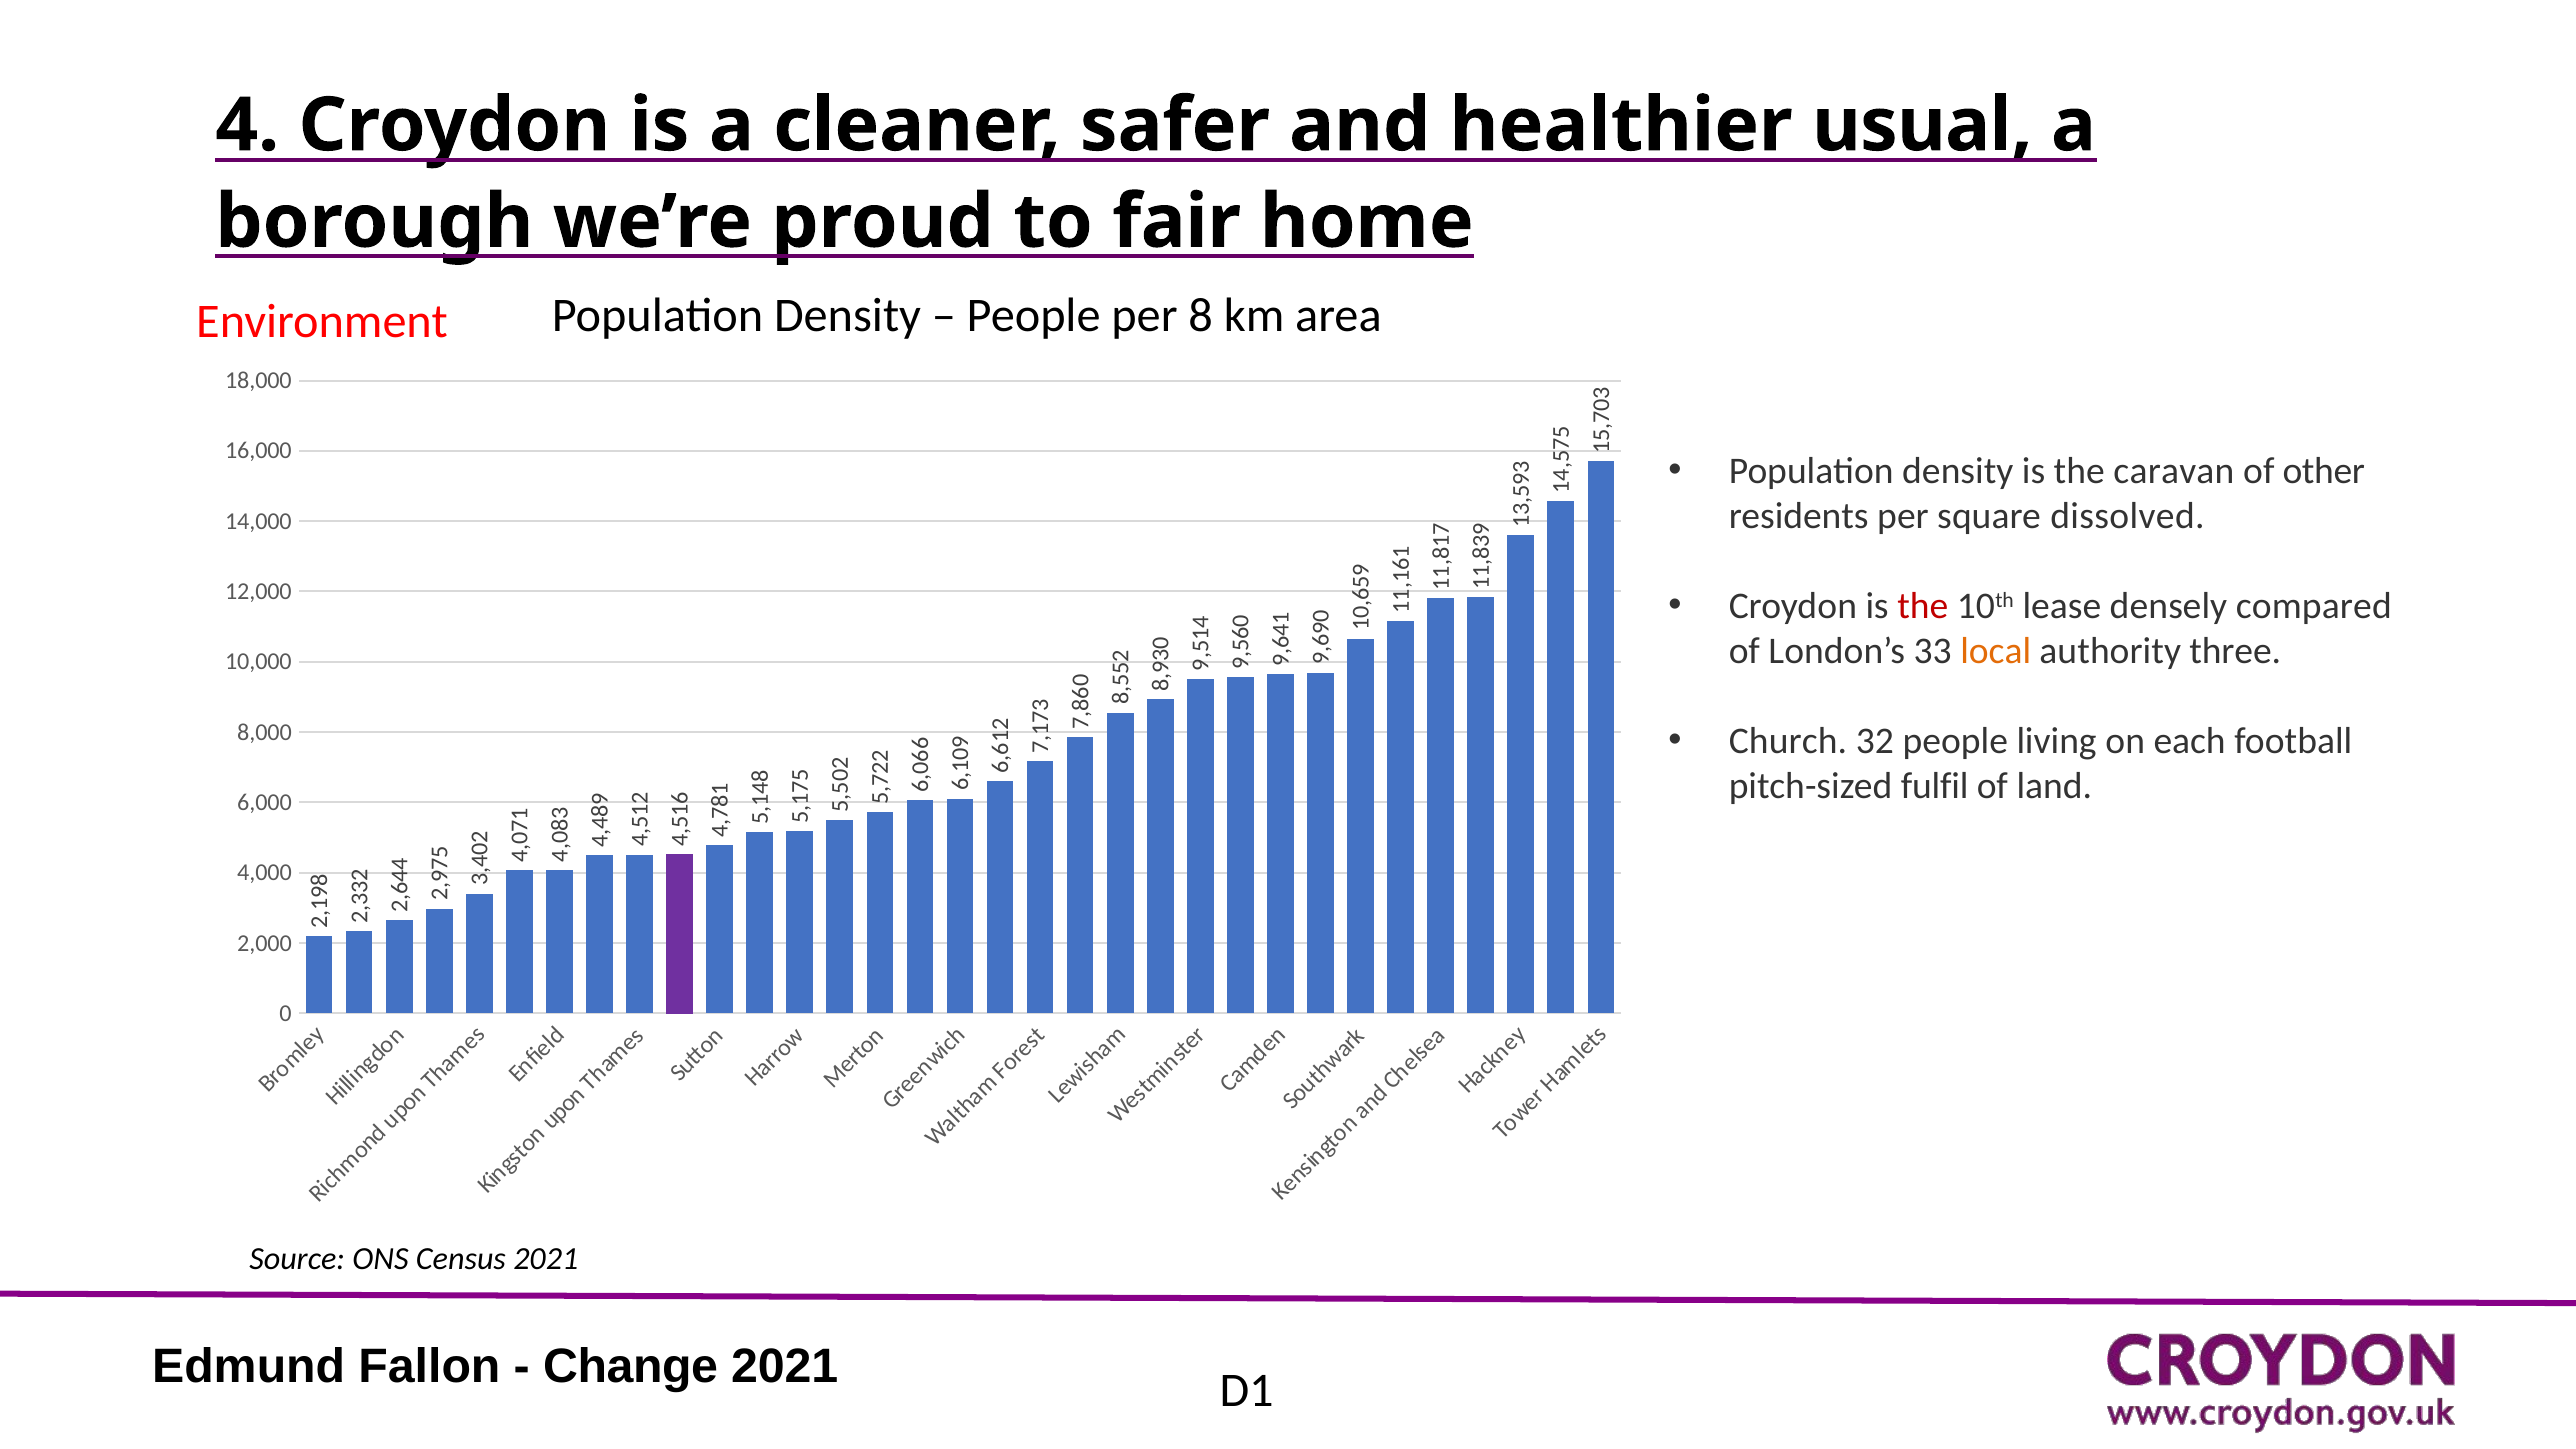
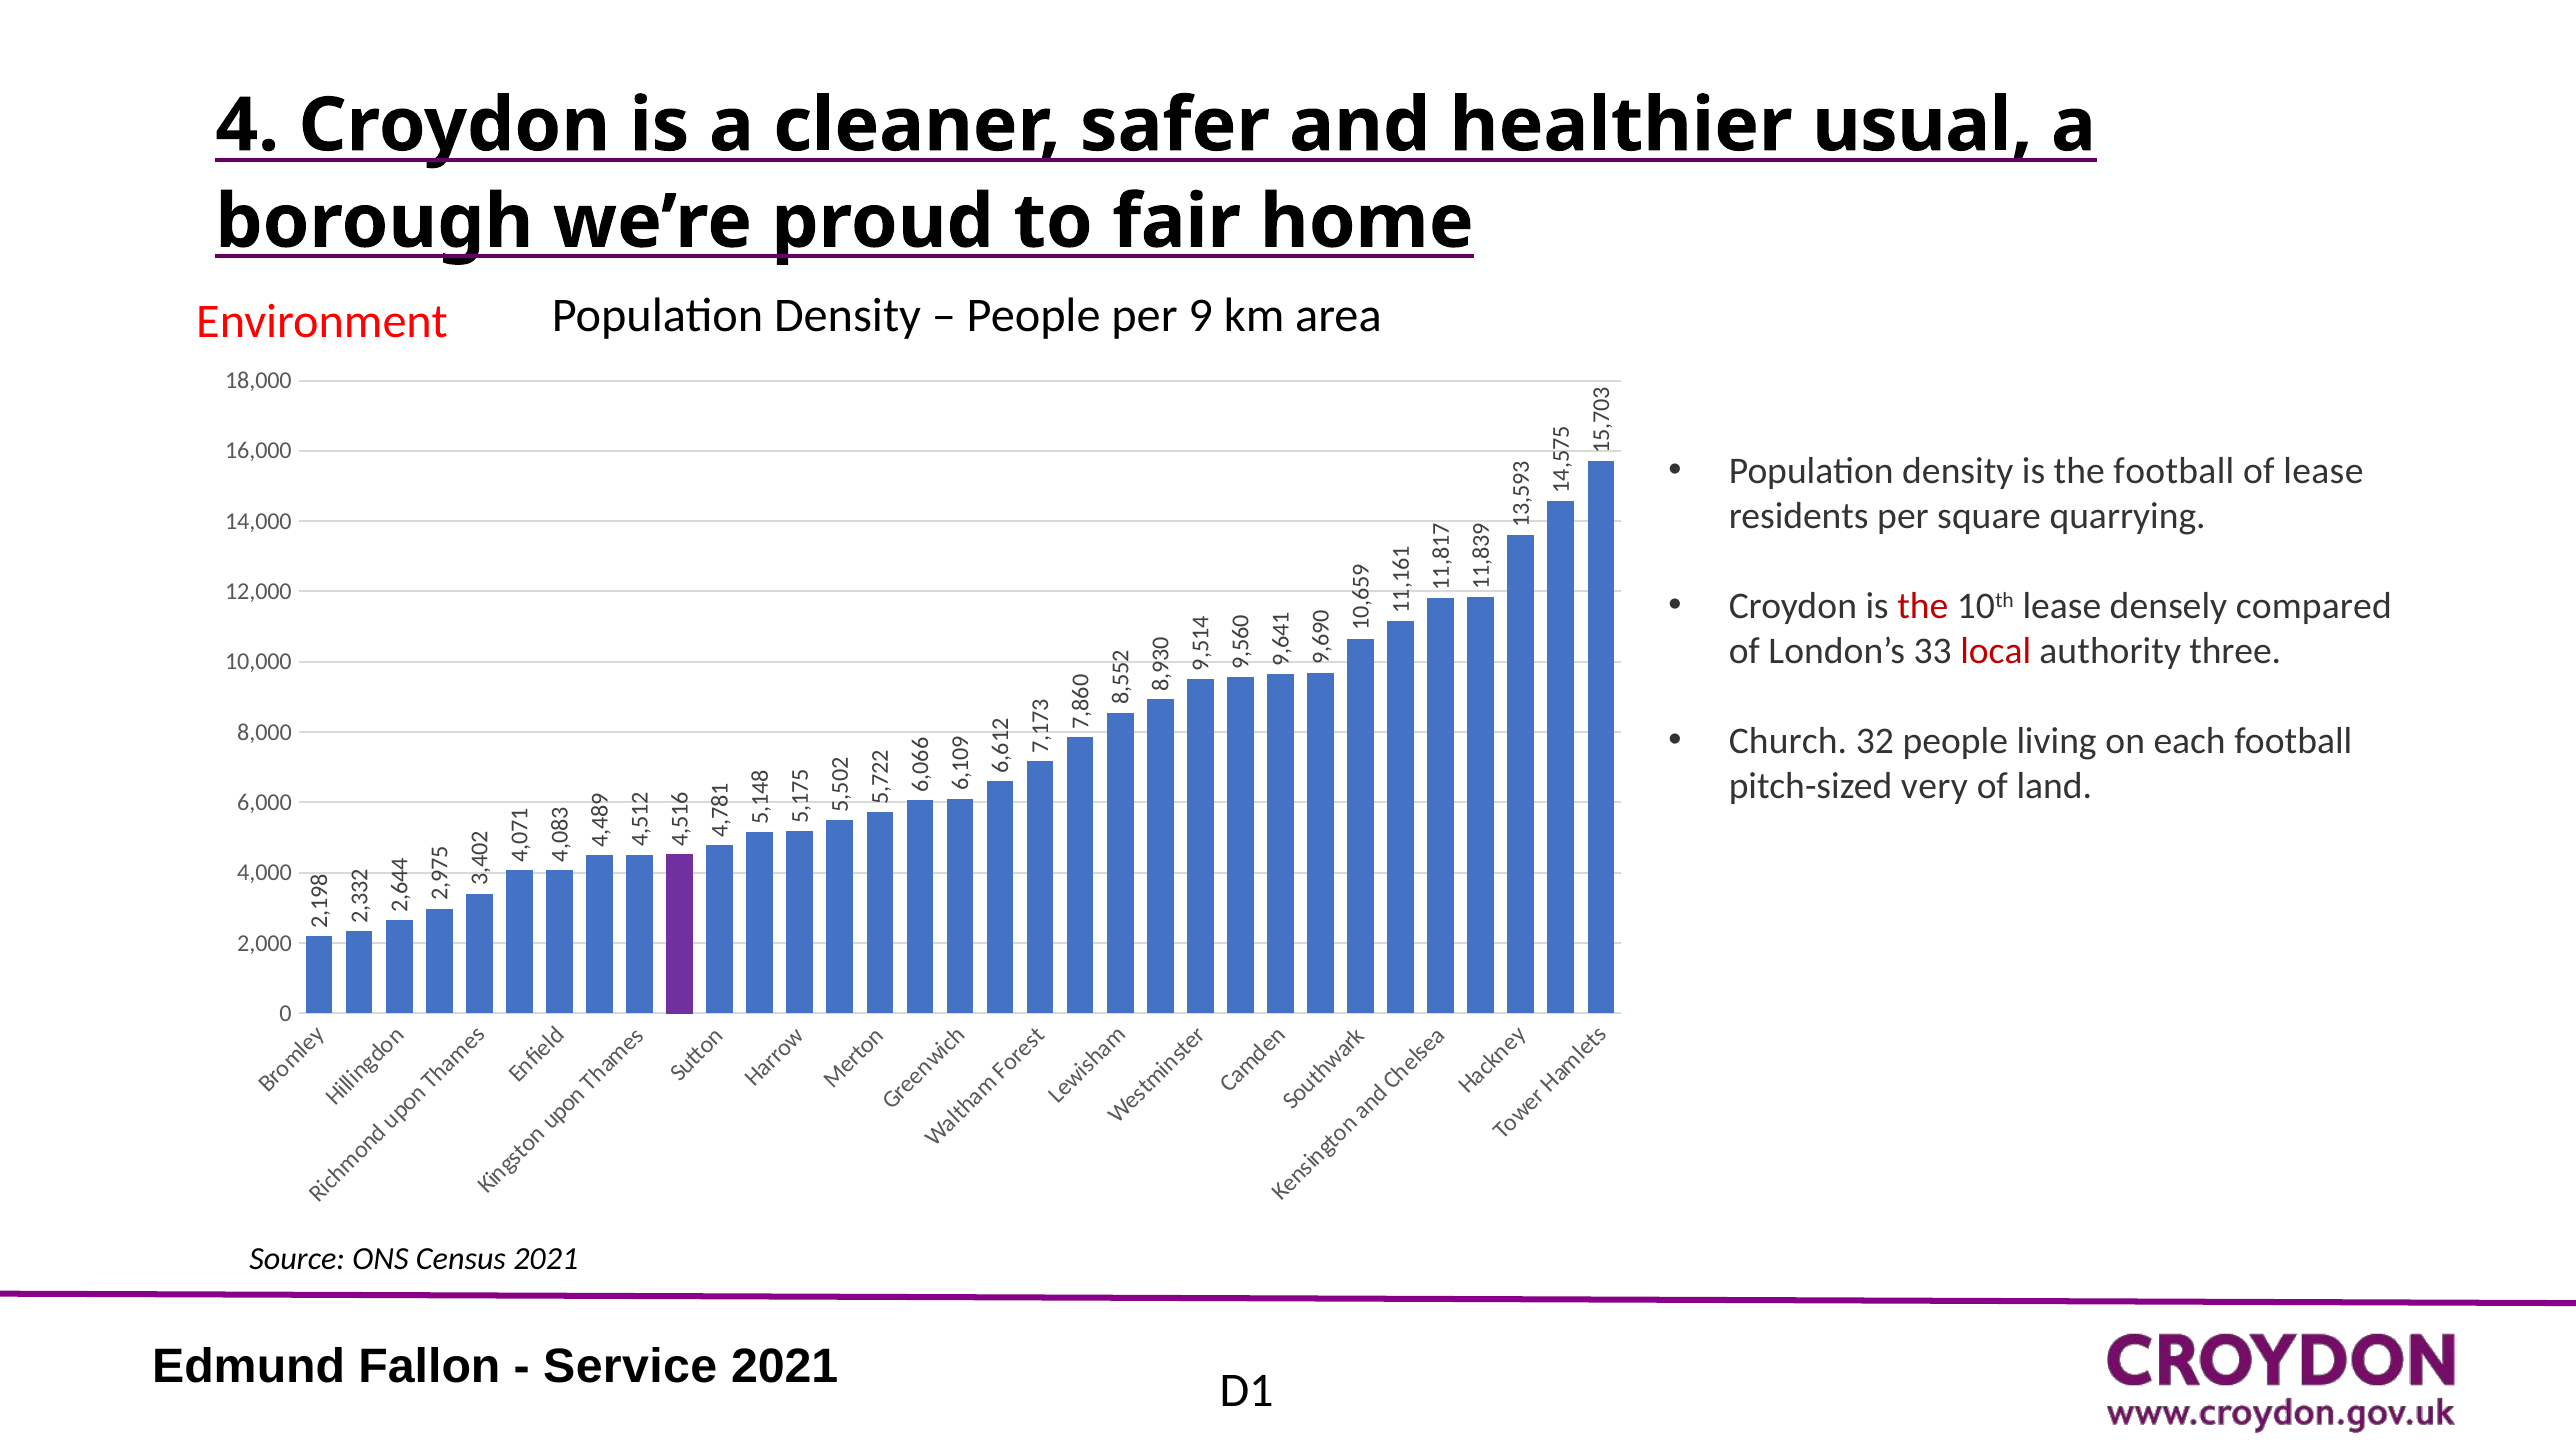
per 8: 8 -> 9
the caravan: caravan -> football
of other: other -> lease
dissolved: dissolved -> quarrying
local colour: orange -> red
fulfil: fulfil -> very
Change: Change -> Service
